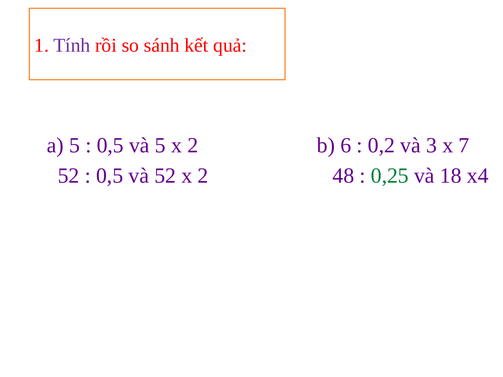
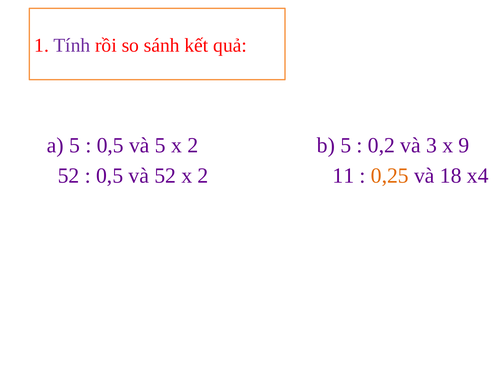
b 6: 6 -> 5
7: 7 -> 9
48: 48 -> 11
0,25 colour: green -> orange
